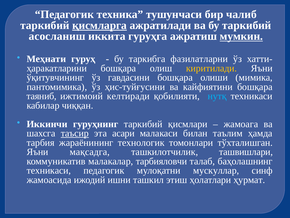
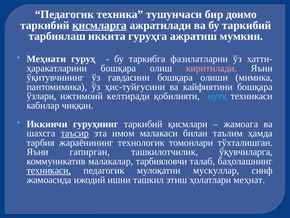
чалиб: чалиб -> доимо
асосланиш: асосланиш -> тарбиялаш
мумкин underline: present -> none
киритилади colour: yellow -> pink
таяниб: таяниб -> ўзлари
асари: асари -> имом
мақсадга: мақсадга -> гапирган
ташвишлари: ташвишлари -> ўқувчиларга
техникаси at (49, 170) underline: none -> present
ҳурмат: ҳурмат -> меҳнат
